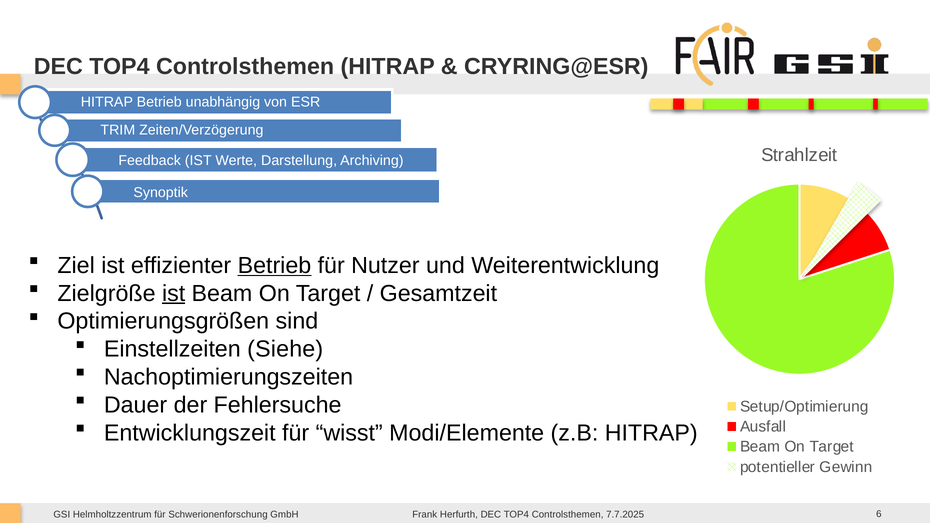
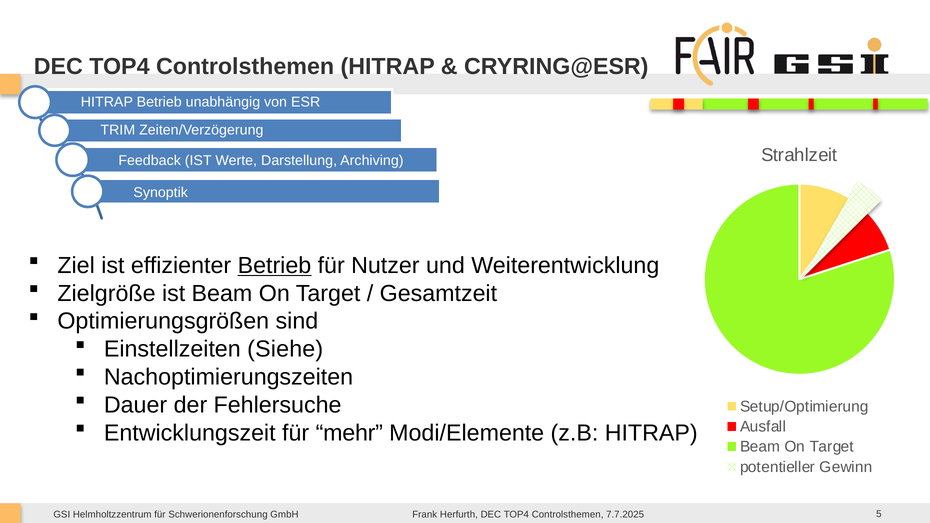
ist at (174, 294) underline: present -> none
wisst: wisst -> mehr
6: 6 -> 5
